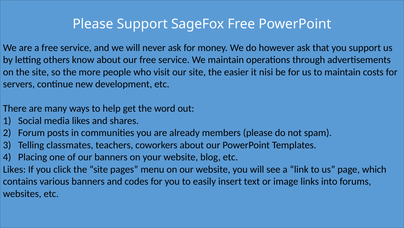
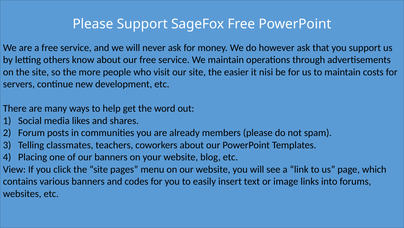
Likes at (14, 169): Likes -> View
